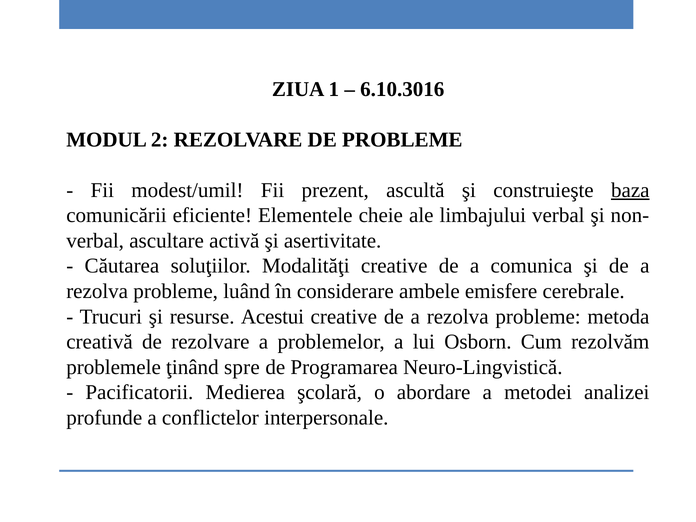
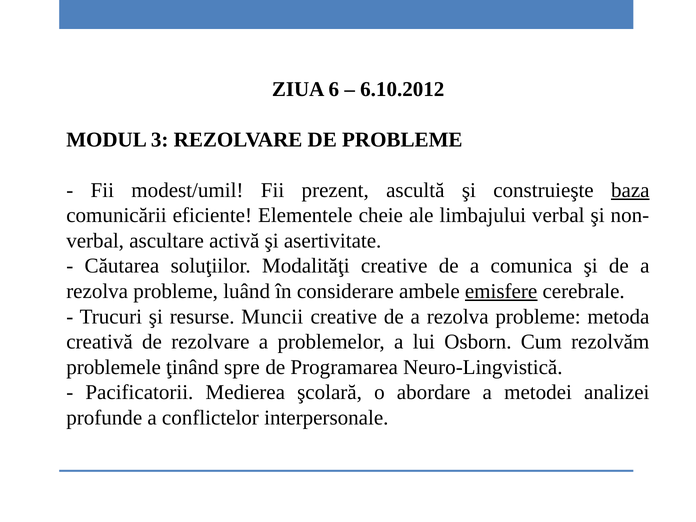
1: 1 -> 6
6.10.3016: 6.10.3016 -> 6.10.2012
2: 2 -> 3
emisfere underline: none -> present
Acestui: Acestui -> Muncii
